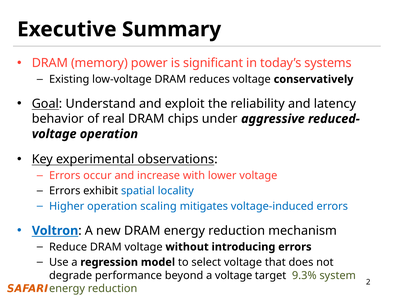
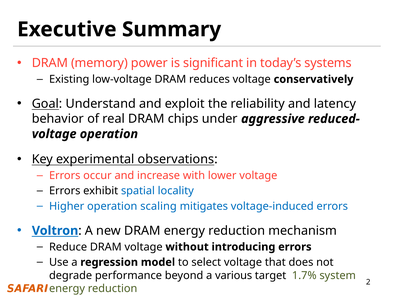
a voltage: voltage -> various
9.3%: 9.3% -> 1.7%
